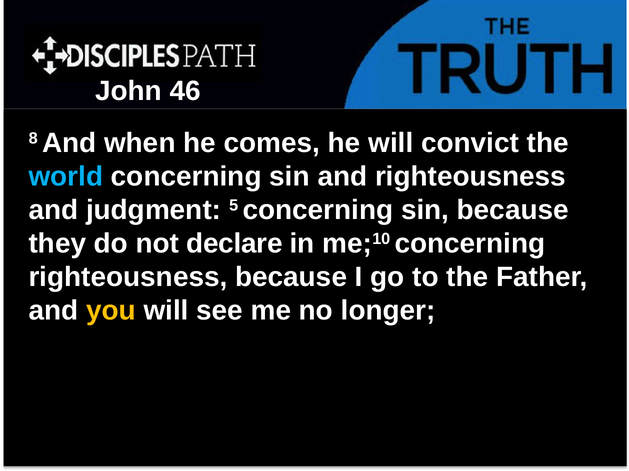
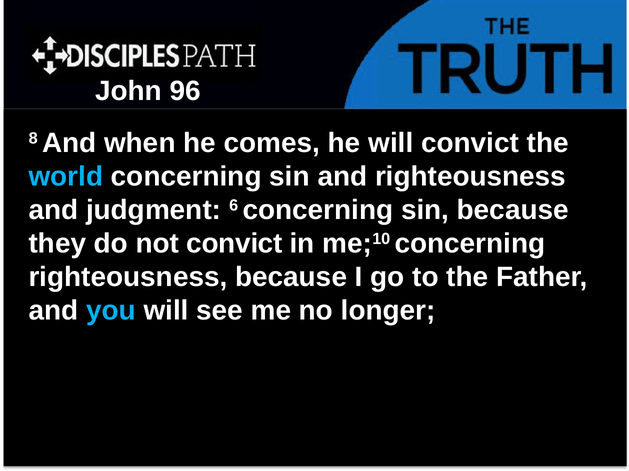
46: 46 -> 96
5: 5 -> 6
not declare: declare -> convict
you colour: yellow -> light blue
